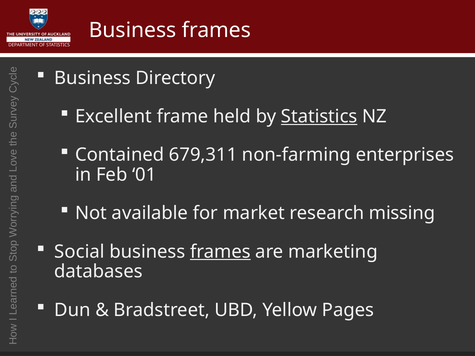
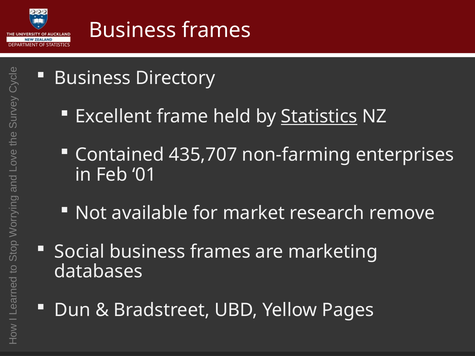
679,311: 679,311 -> 435,707
missing: missing -> remove
frames at (220, 252) underline: present -> none
